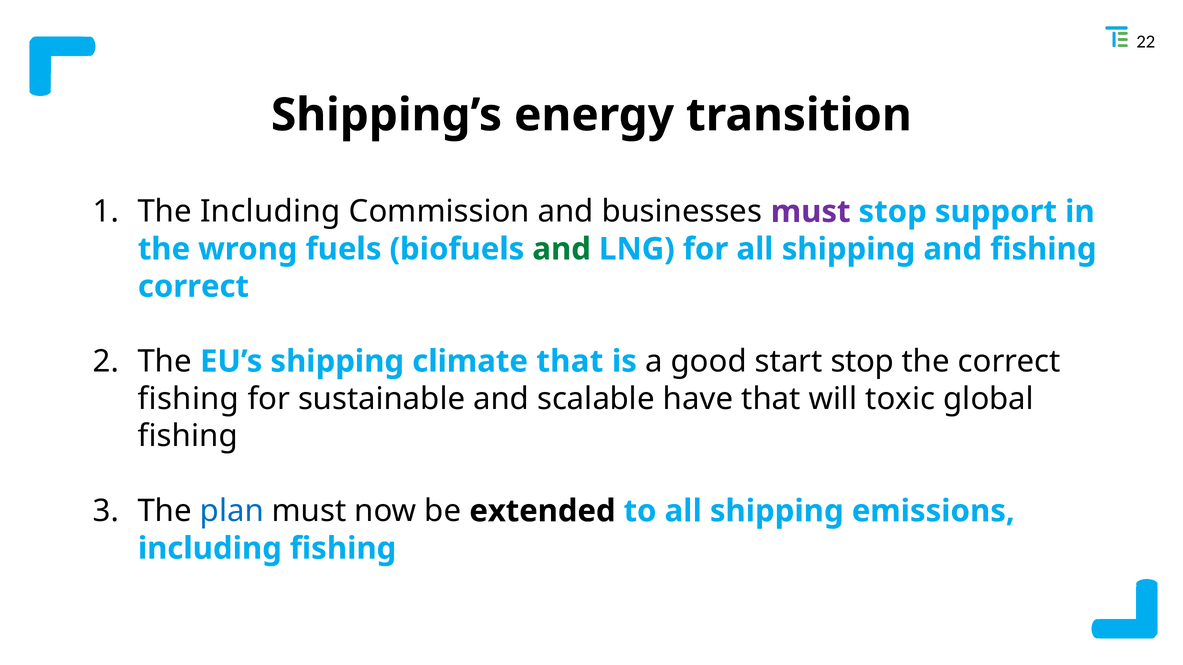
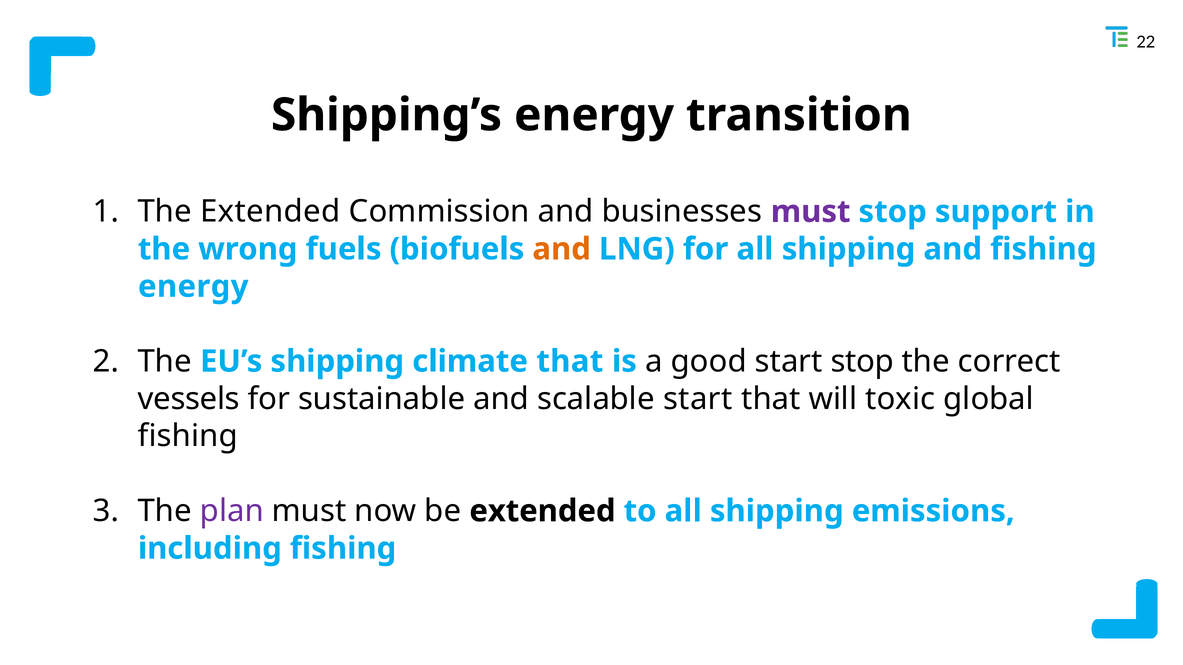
The Including: Including -> Extended
and at (562, 249) colour: green -> orange
correct at (193, 287): correct -> energy
fishing at (189, 399): fishing -> vessels
scalable have: have -> start
plan colour: blue -> purple
